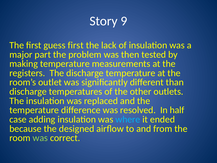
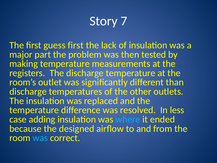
9: 9 -> 7
half: half -> less
was at (40, 138) colour: light green -> light blue
